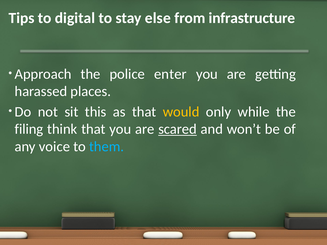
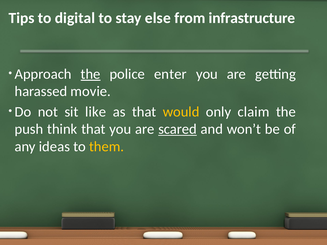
the at (91, 74) underline: none -> present
places: places -> movie
this: this -> like
while: while -> claim
filing: filing -> push
voice: voice -> ideas
them colour: light blue -> yellow
